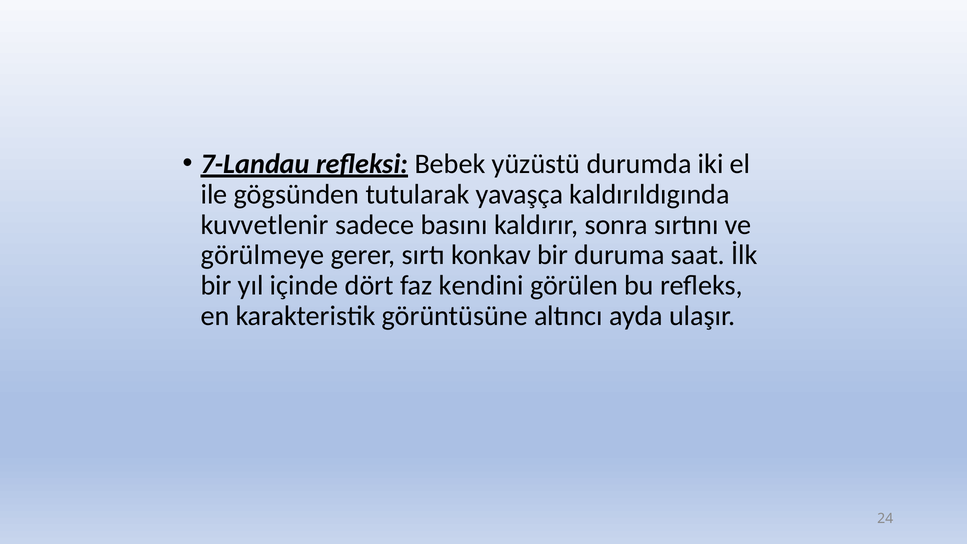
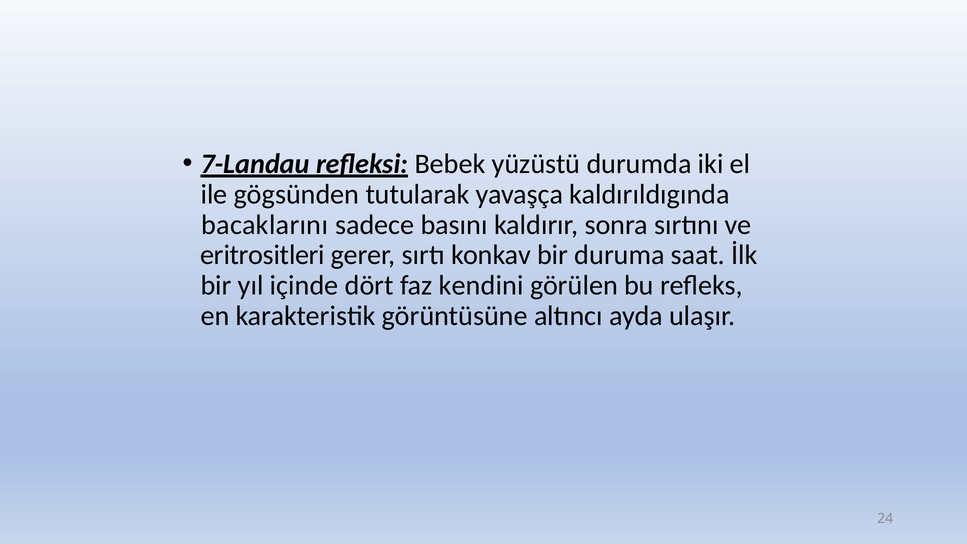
kuvvetlenir: kuvvetlenir -> bacaklarını
görülmeye: görülmeye -> eritrositleri
